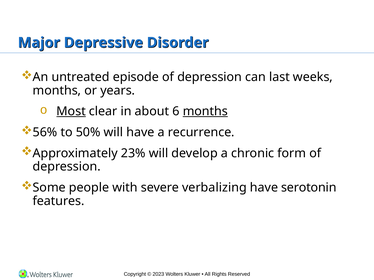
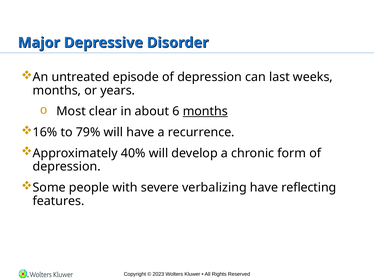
Most underline: present -> none
56%: 56% -> 16%
50%: 50% -> 79%
23%: 23% -> 40%
serotonin: serotonin -> reflecting
